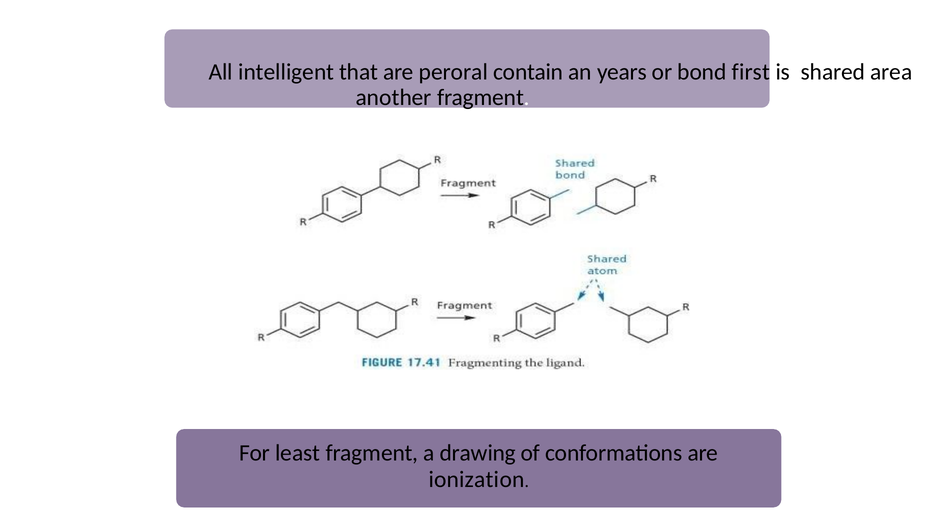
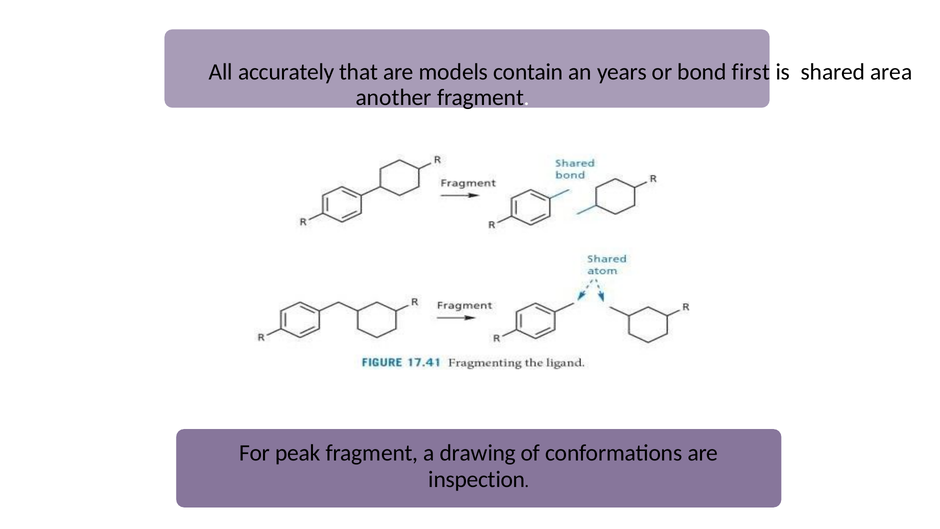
intelligent: intelligent -> accurately
peroral: peroral -> models
least: least -> peak
ionization: ionization -> inspection
